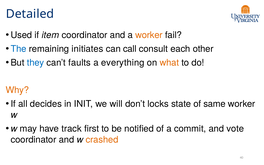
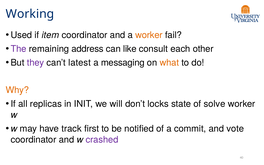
Detailed: Detailed -> Working
The colour: blue -> purple
initiates: initiates -> address
call: call -> like
they colour: blue -> purple
faults: faults -> latest
everything: everything -> messaging
decides: decides -> replicas
same: same -> solve
crashed colour: orange -> purple
